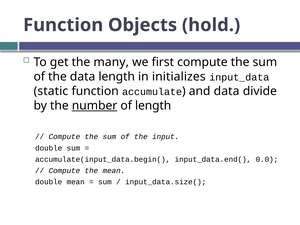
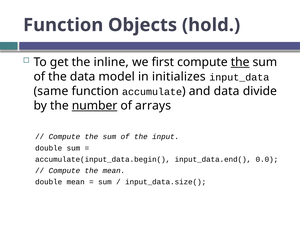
many: many -> inline
the at (240, 62) underline: none -> present
data length: length -> model
static: static -> same
of length: length -> arrays
